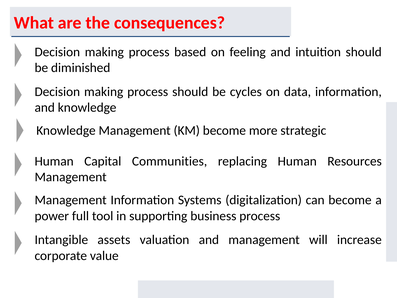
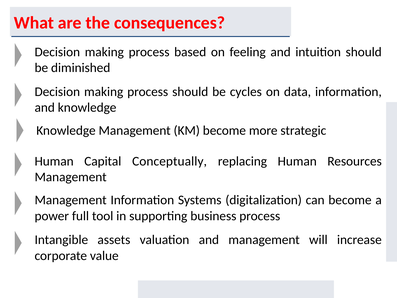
Communities: Communities -> Conceptually
